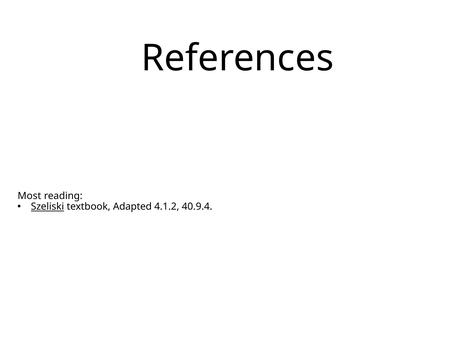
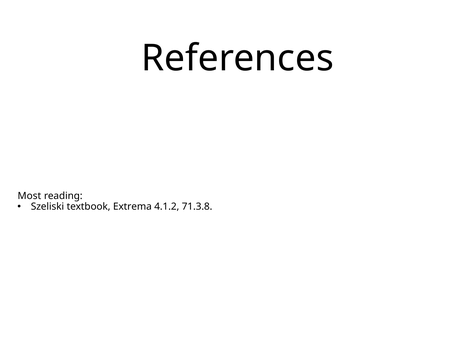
Szeliski underline: present -> none
Adapted: Adapted -> Extrema
40.9.4: 40.9.4 -> 71.3.8
